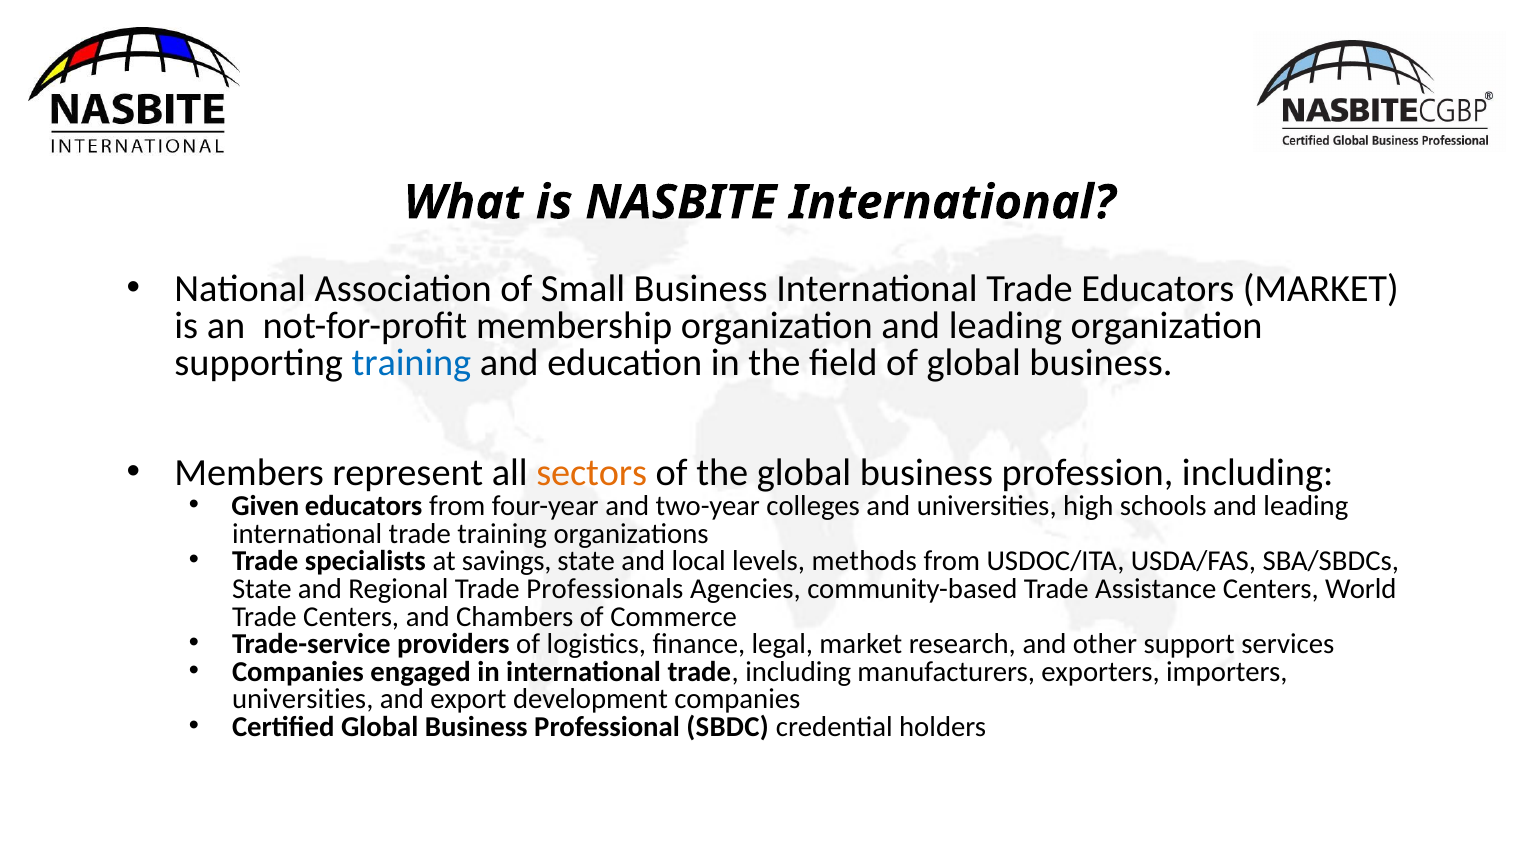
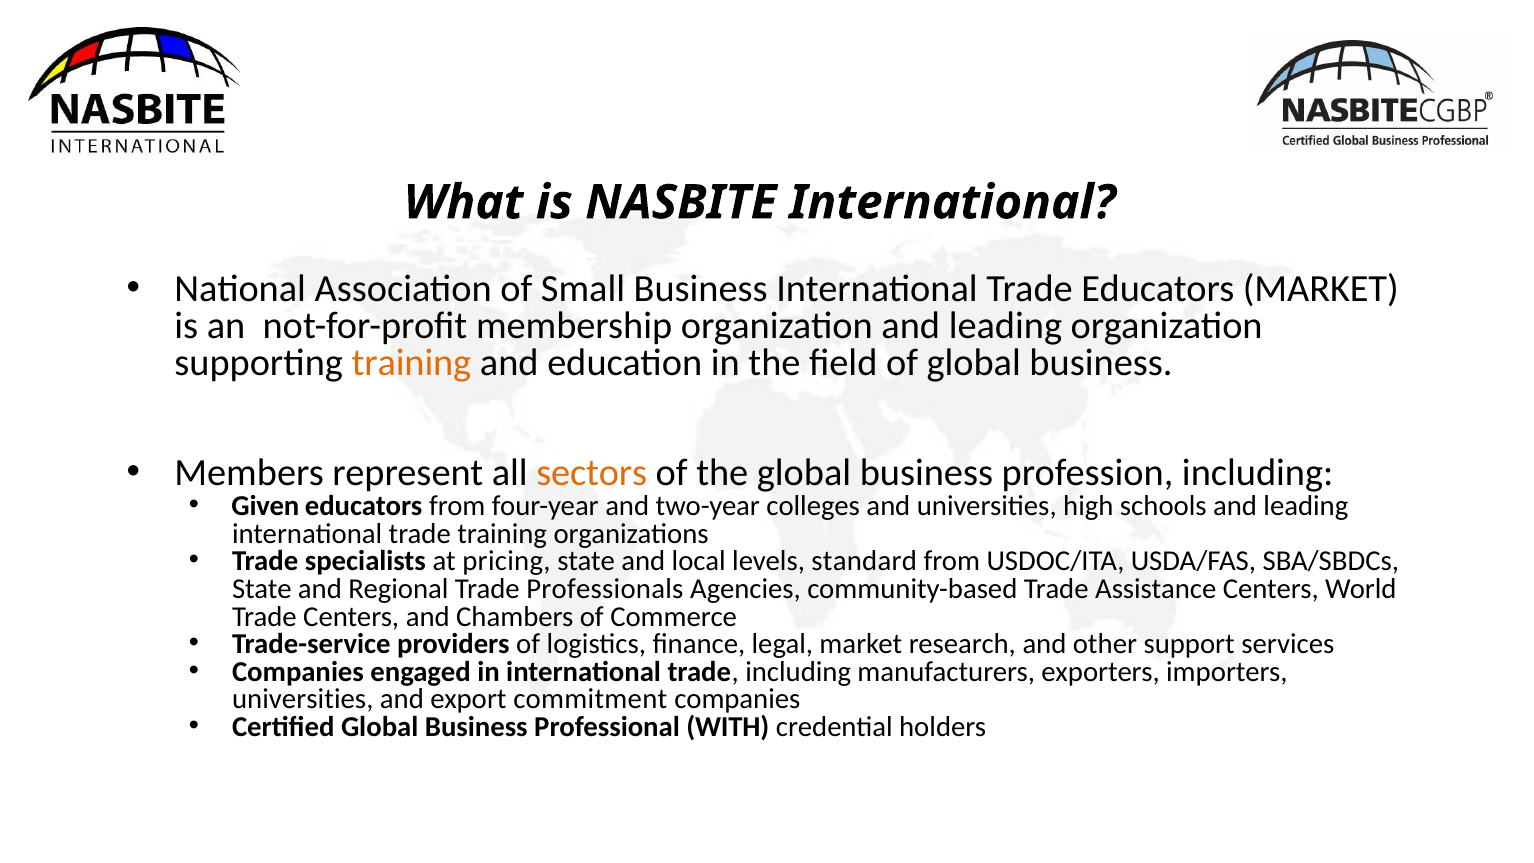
training at (411, 363) colour: blue -> orange
savings: savings -> pricing
methods: methods -> standard
development: development -> commitment
SBDC: SBDC -> WITH
